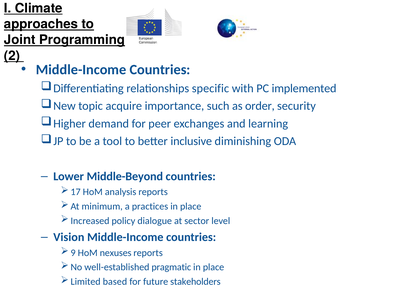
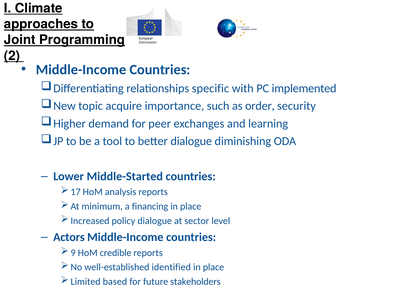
better inclusive: inclusive -> dialogue
Middle-Beyond: Middle-Beyond -> Middle-Started
practices: practices -> financing
Vision: Vision -> Actors
nexuses: nexuses -> credible
pragmatic: pragmatic -> identified
